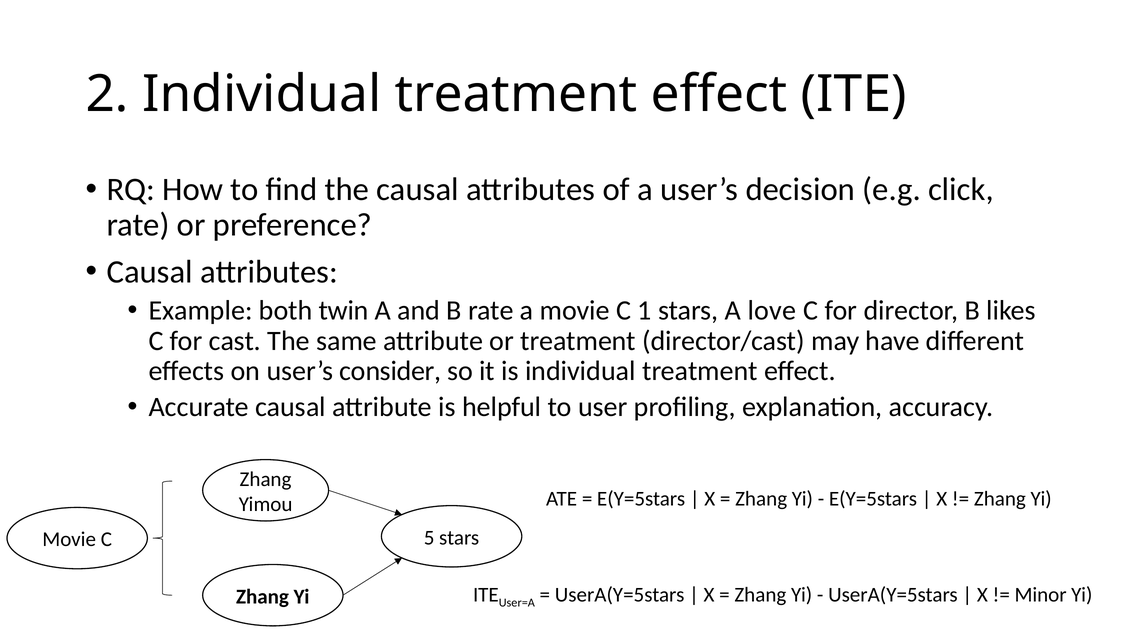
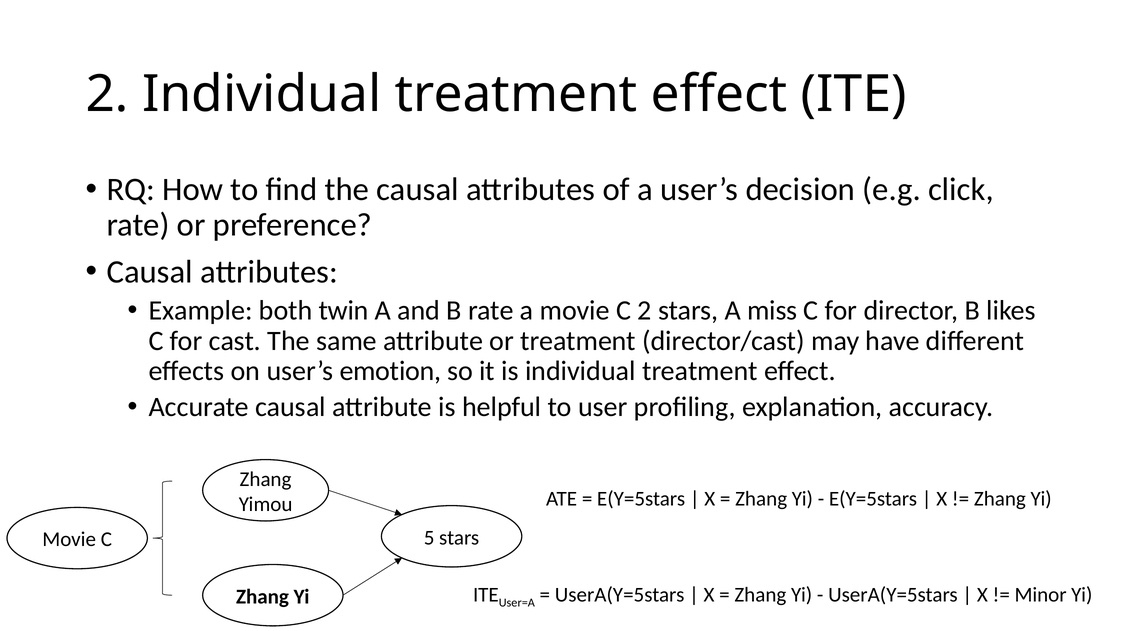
C 1: 1 -> 2
love: love -> miss
consider: consider -> emotion
